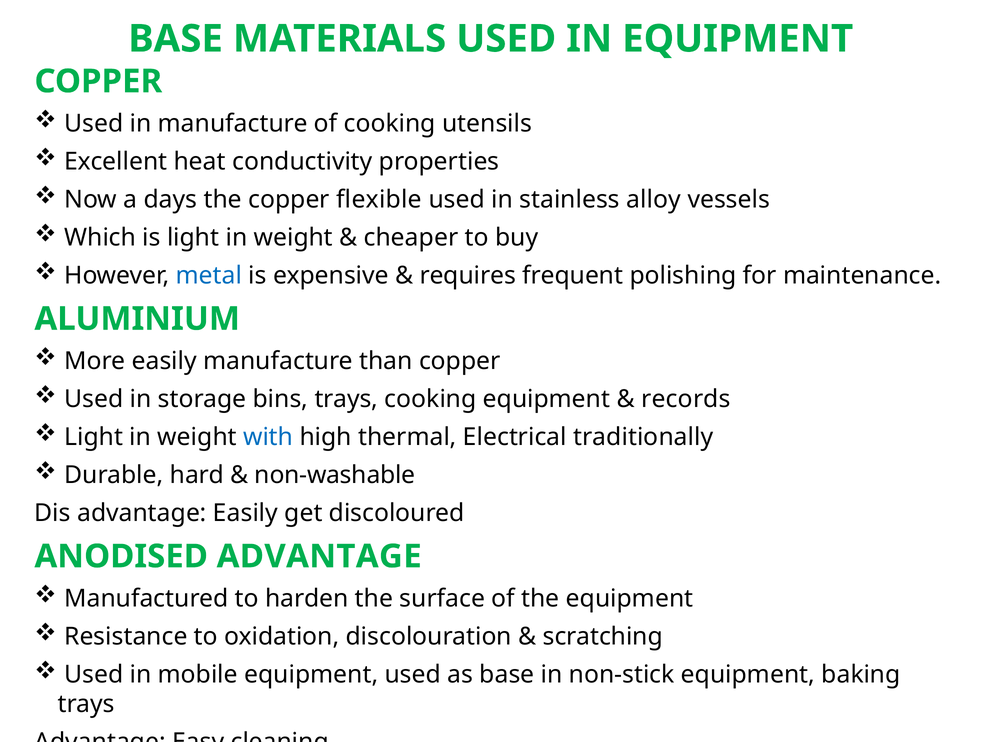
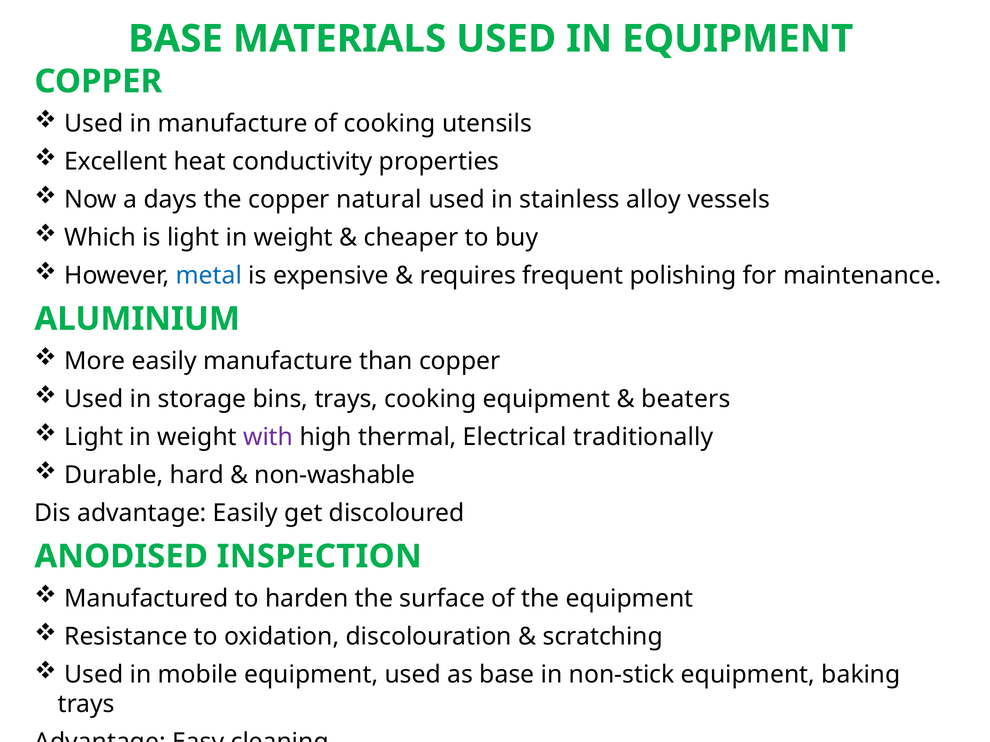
flexible: flexible -> natural
records: records -> beaters
with colour: blue -> purple
ANODISED ADVANTAGE: ADVANTAGE -> INSPECTION
